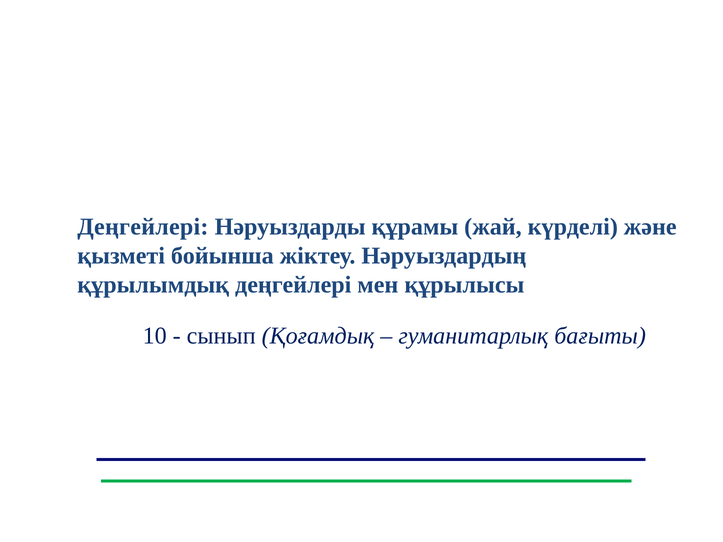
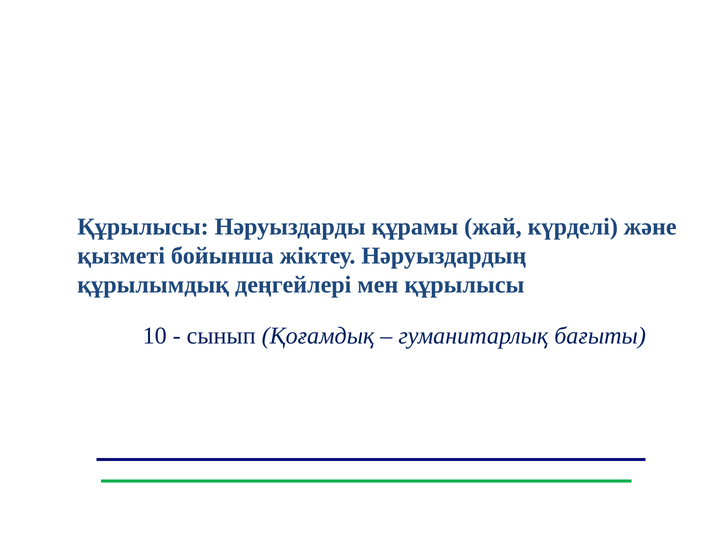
Деңгейлері at (143, 227): Деңгейлері -> Құрылысы
